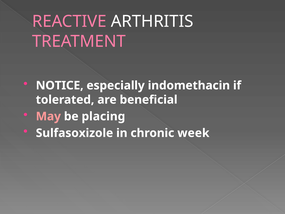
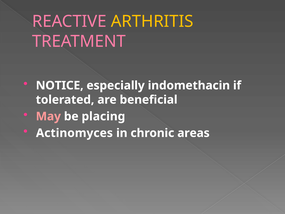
ARTHRITIS colour: white -> yellow
Sulfasoxizole: Sulfasoxizole -> Actinomyces
week: week -> areas
